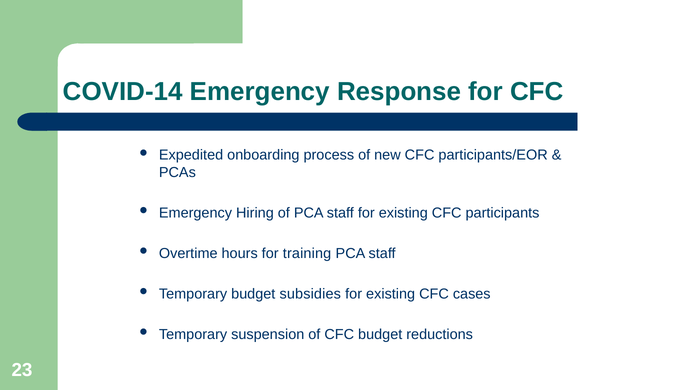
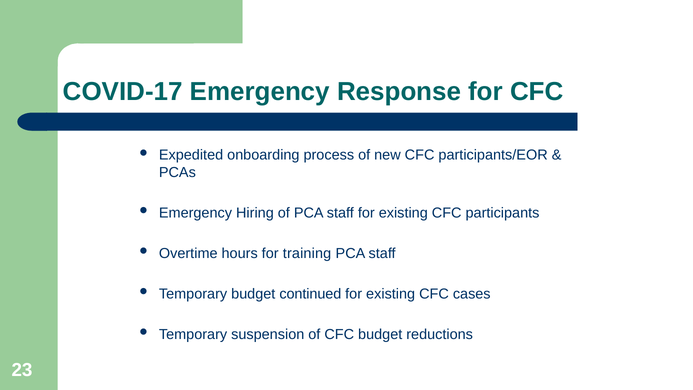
COVID-14: COVID-14 -> COVID-17
subsidies: subsidies -> continued
